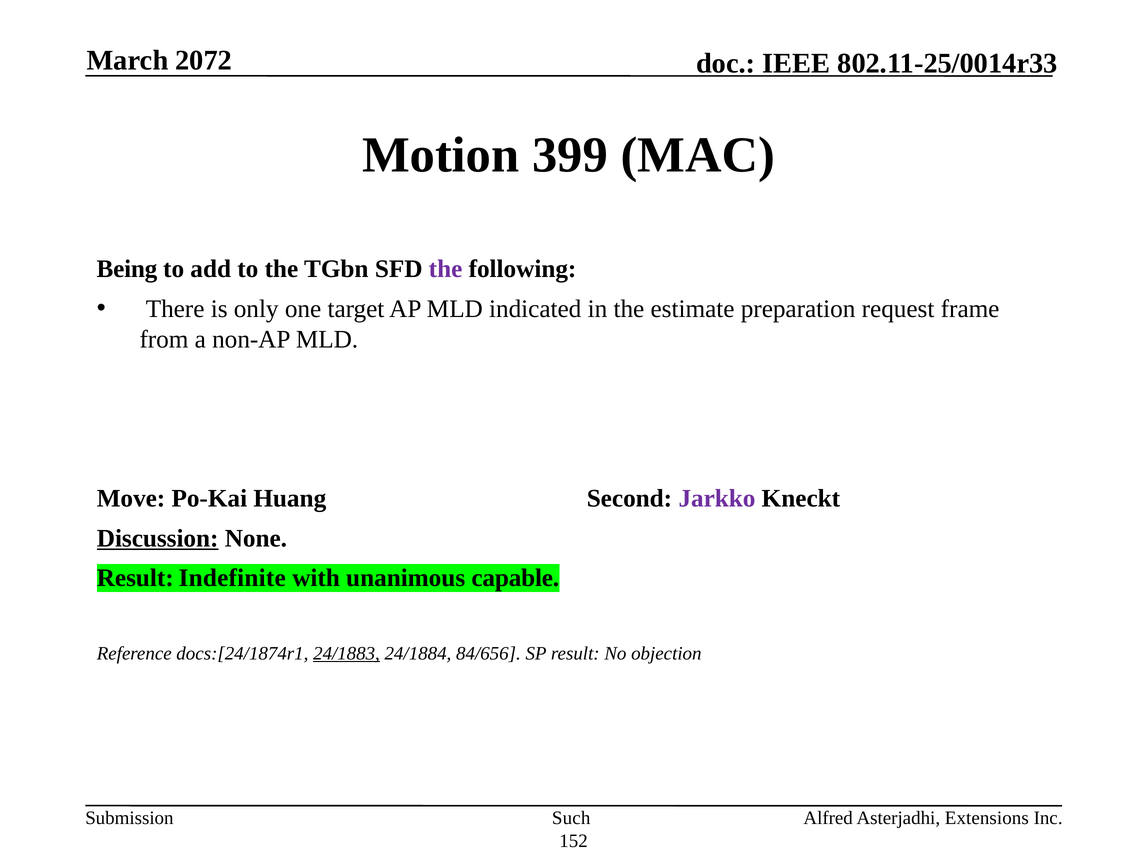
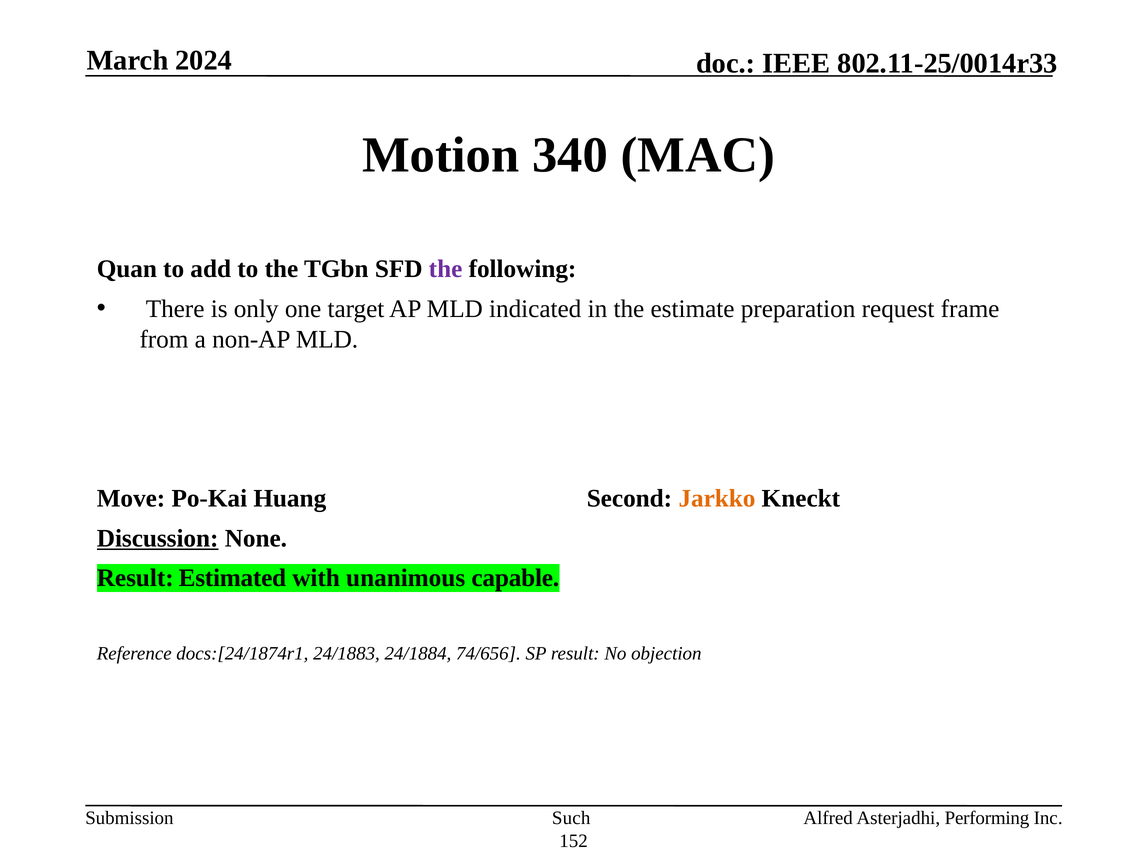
2072: 2072 -> 2024
399: 399 -> 340
Being: Being -> Quan
Jarkko colour: purple -> orange
Indefinite: Indefinite -> Estimated
24/1883 underline: present -> none
84/656: 84/656 -> 74/656
Extensions: Extensions -> Performing
